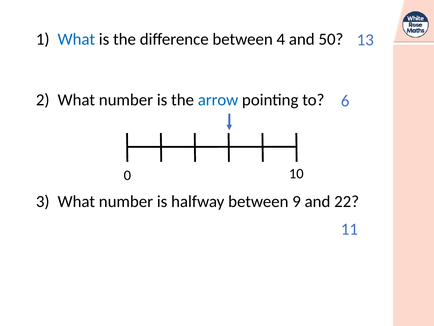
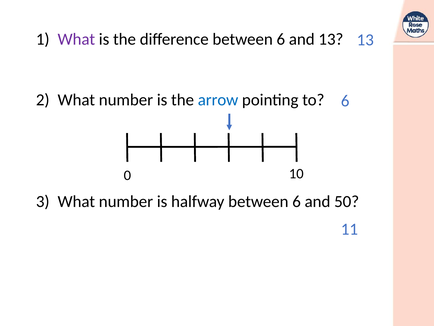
What at (76, 39) colour: blue -> purple
difference between 4: 4 -> 6
and 50: 50 -> 13
halfway between 9: 9 -> 6
22: 22 -> 50
